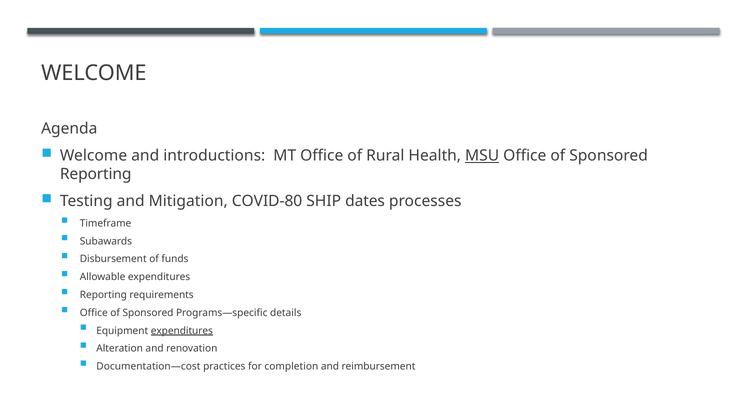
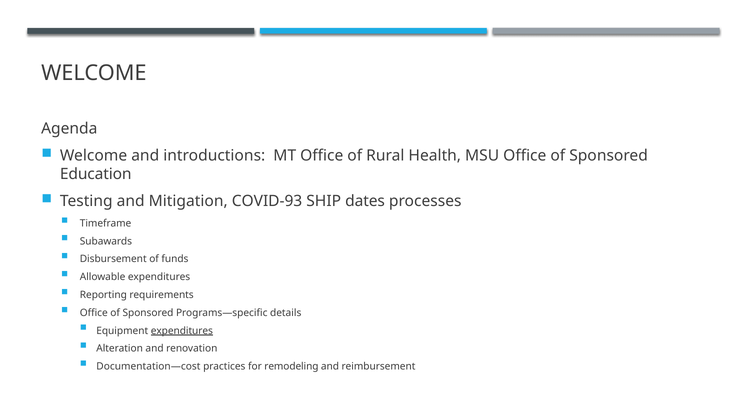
MSU underline: present -> none
Reporting at (96, 174): Reporting -> Education
COVID-80: COVID-80 -> COVID-93
completion: completion -> remodeling
